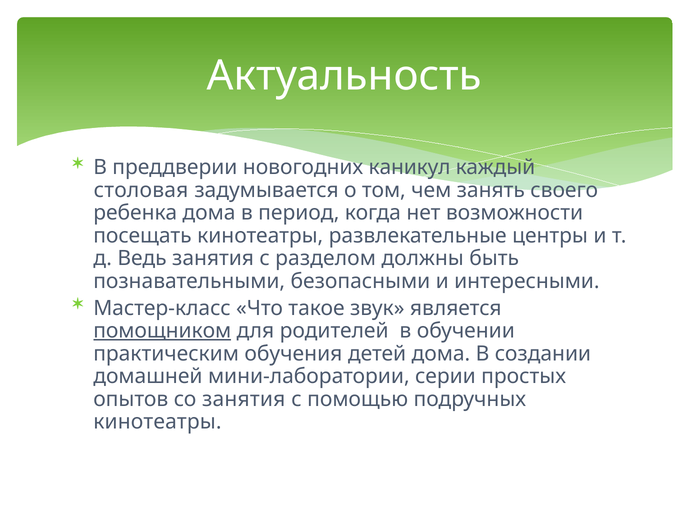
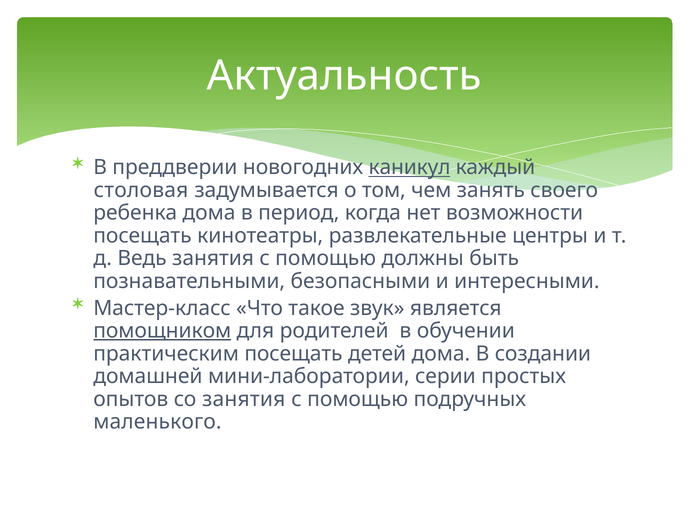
каникул underline: none -> present
Ведь занятия с разделом: разделом -> помощью
практическим обучения: обучения -> посещать
кинотеатры at (157, 422): кинотеатры -> маленького
